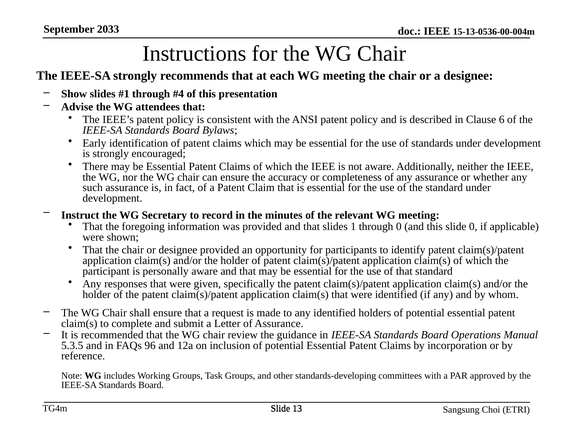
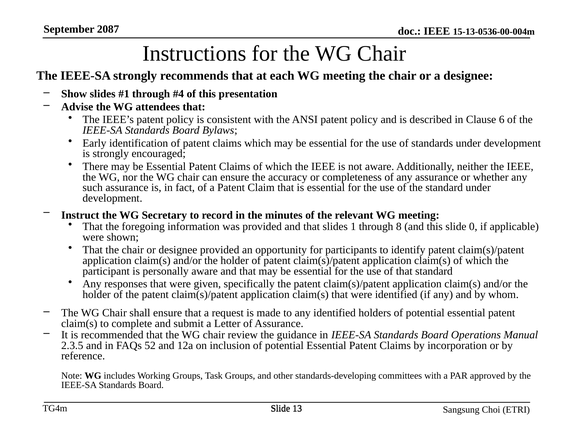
2033: 2033 -> 2087
through 0: 0 -> 8
5.3.5: 5.3.5 -> 2.3.5
96: 96 -> 52
